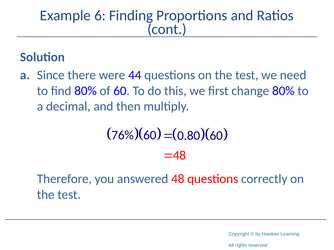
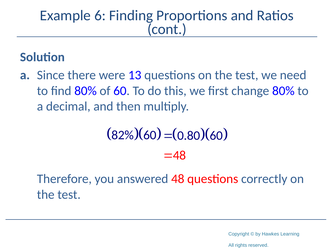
44: 44 -> 13
76%: 76% -> 82%
